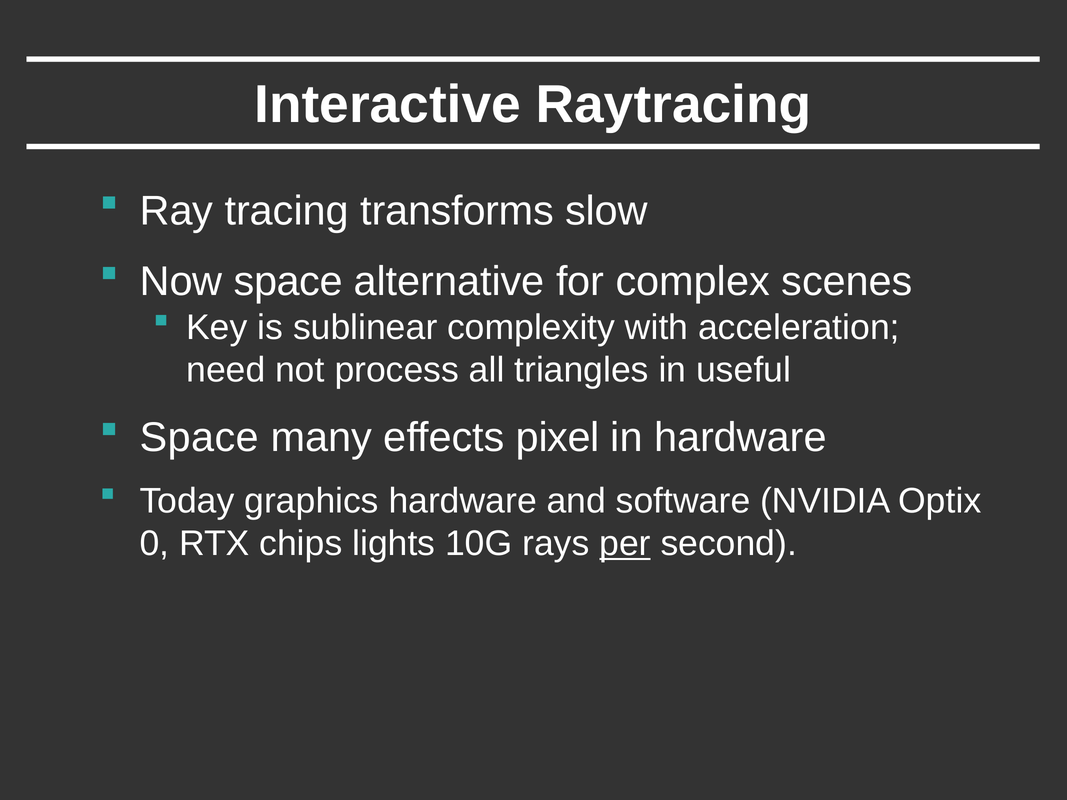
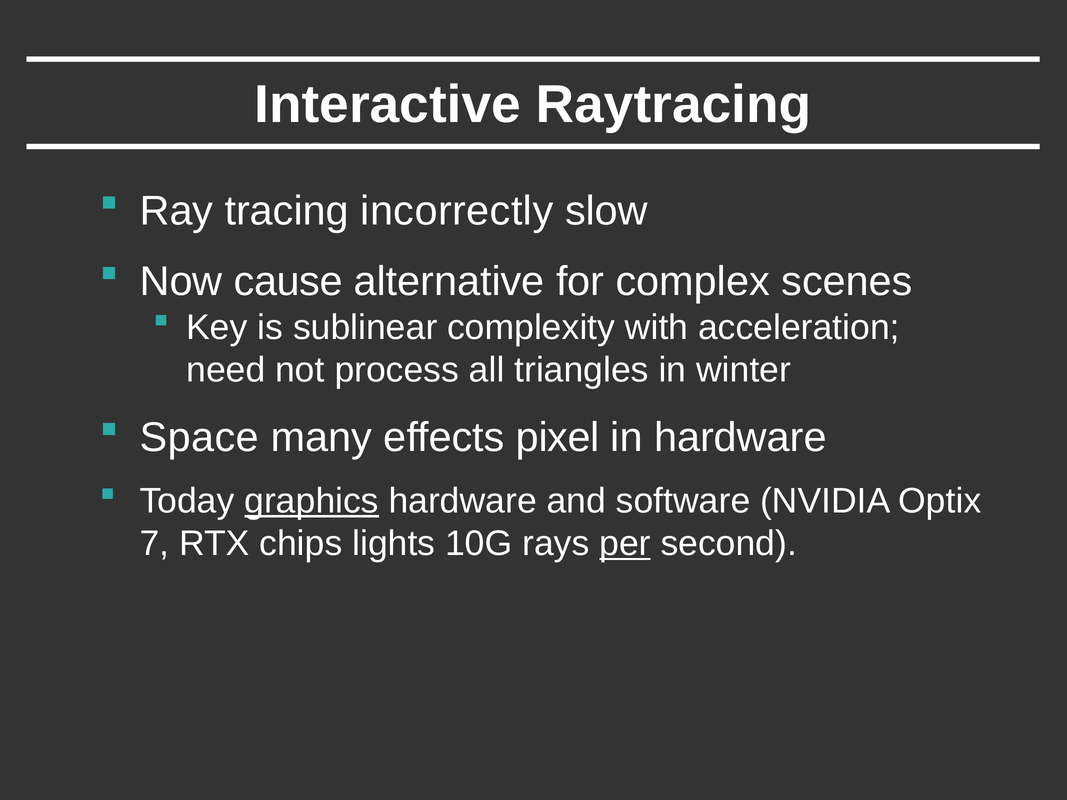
transforms: transforms -> incorrectly
Now space: space -> cause
useful: useful -> winter
graphics underline: none -> present
0: 0 -> 7
